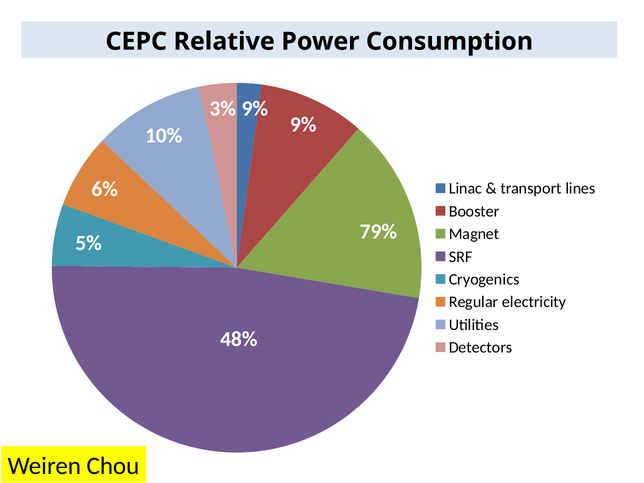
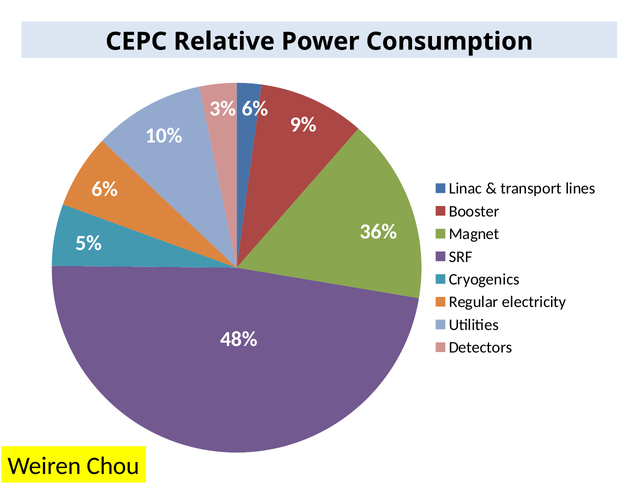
9% at (255, 108): 9% -> 6%
79%: 79% -> 36%
